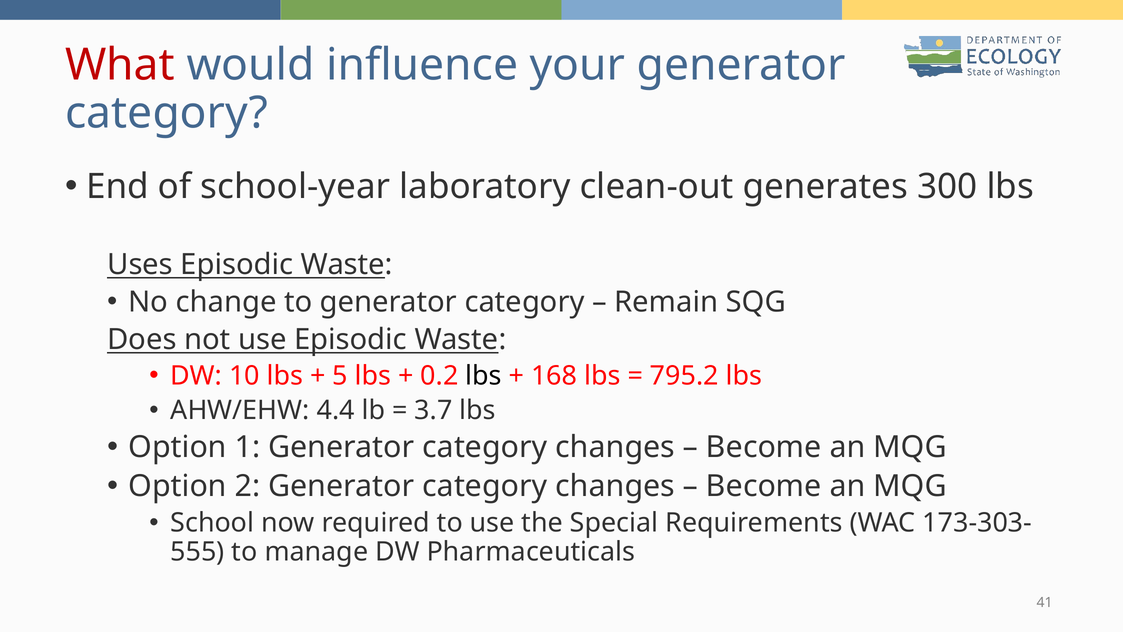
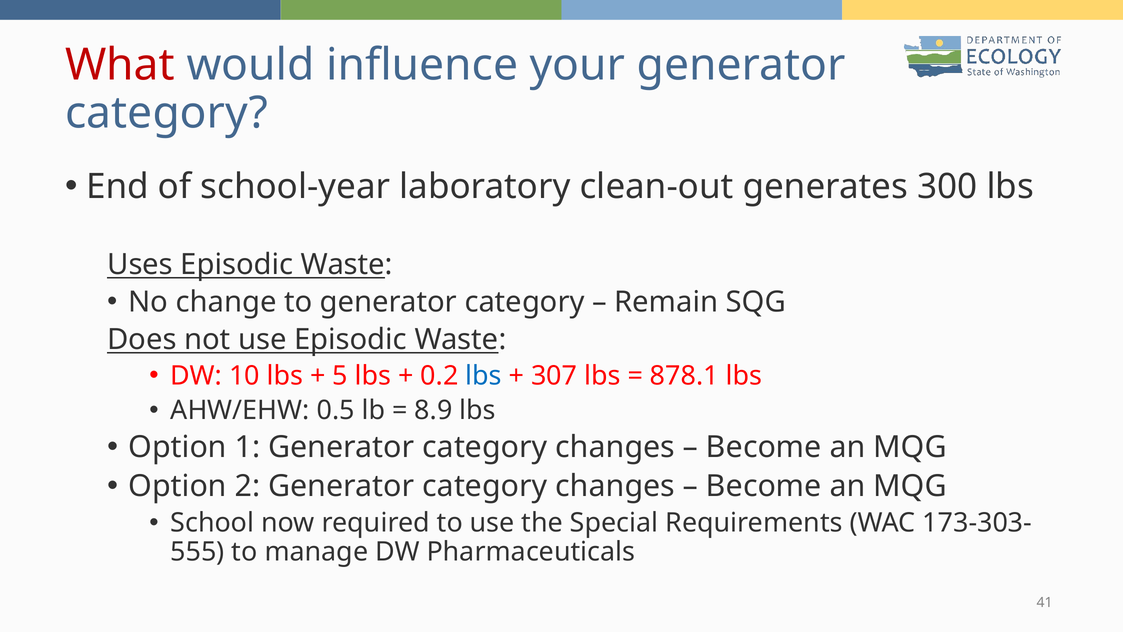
lbs at (484, 375) colour: black -> blue
168: 168 -> 307
795.2: 795.2 -> 878.1
4.4: 4.4 -> 0.5
3.7: 3.7 -> 8.9
